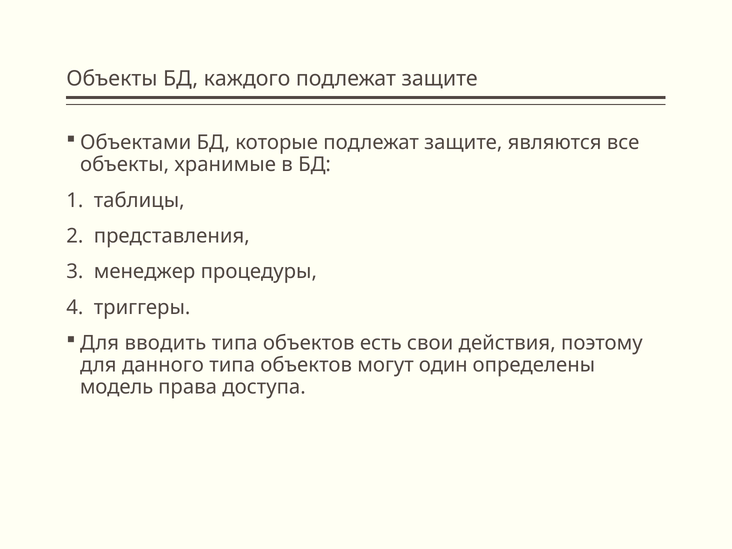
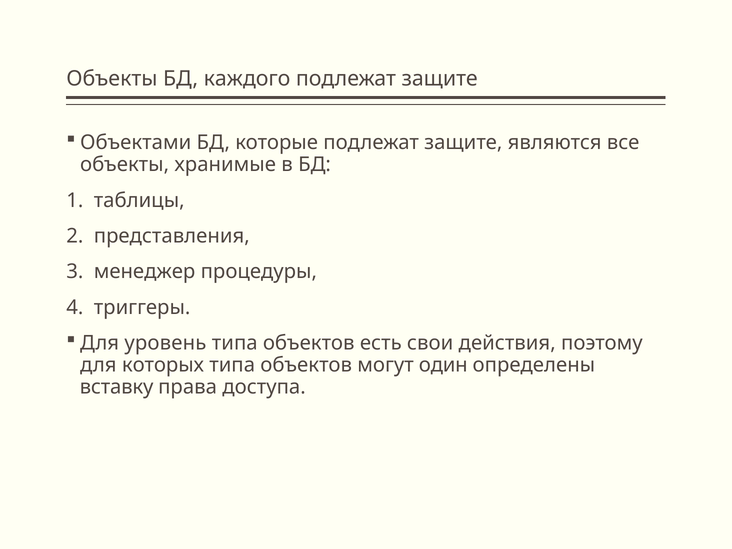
вводить: вводить -> уровень
данного: данного -> которых
модель: модель -> вставку
